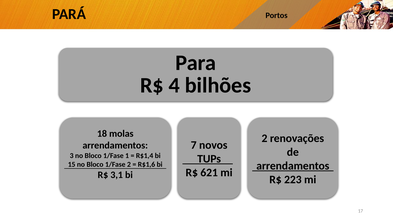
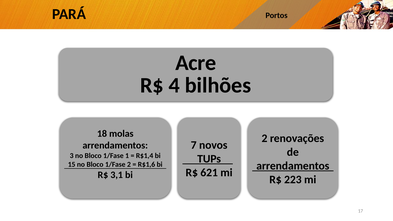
Para: Para -> Acre
